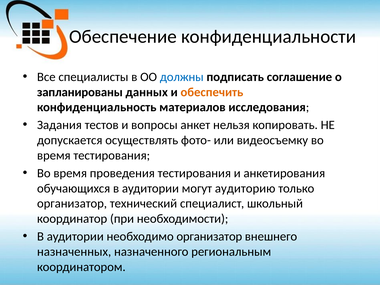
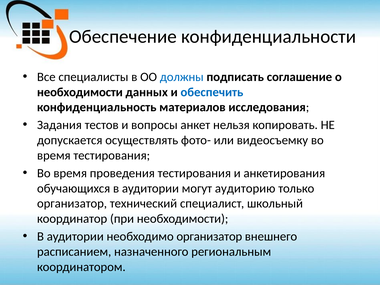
запланированы at (80, 92): запланированы -> необходимости
обеспечить colour: orange -> blue
назначенных: назначенных -> расписанием
